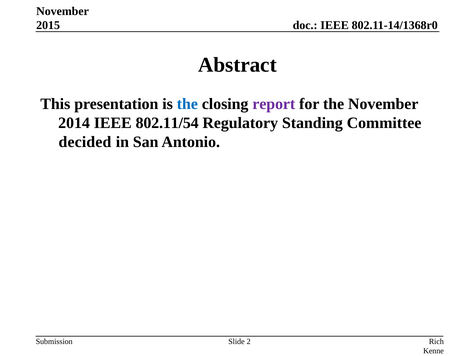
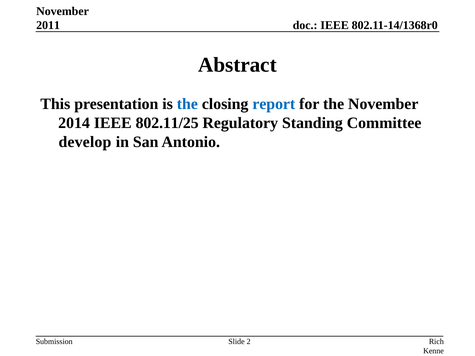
2015: 2015 -> 2011
report colour: purple -> blue
802.11/54: 802.11/54 -> 802.11/25
decided: decided -> develop
